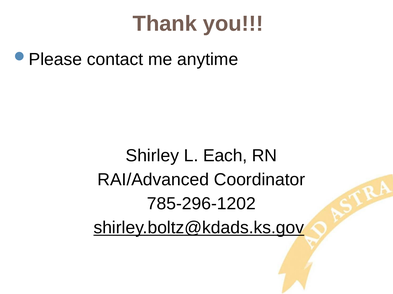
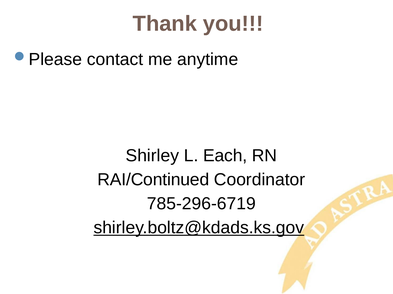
RAI/Advanced: RAI/Advanced -> RAI/Continued
785-296-1202: 785-296-1202 -> 785-296-6719
